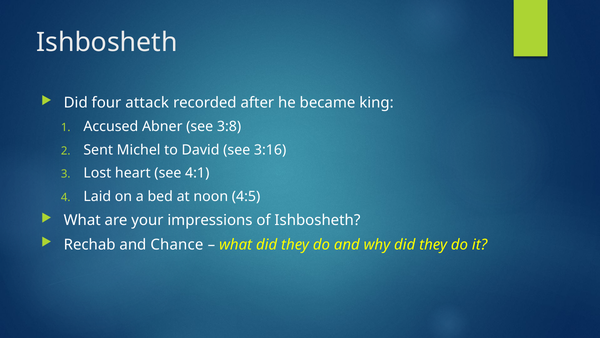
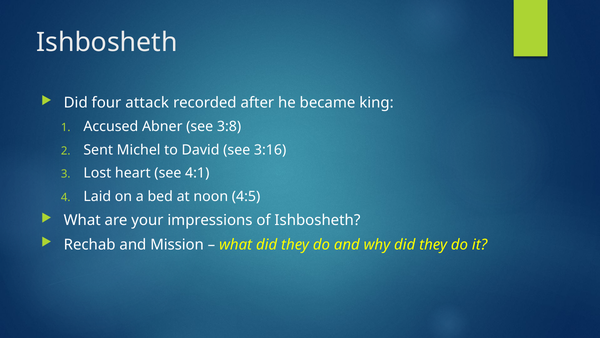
Chance: Chance -> Mission
